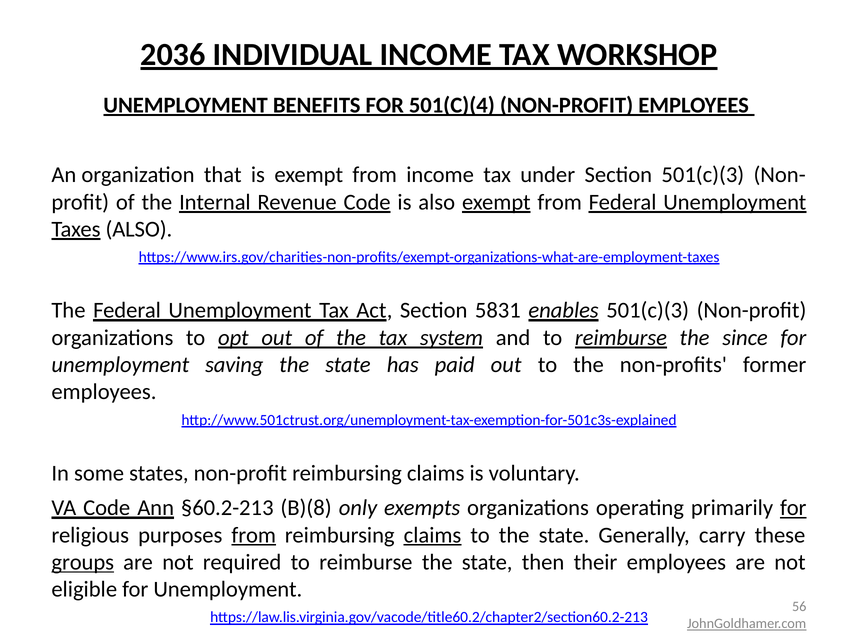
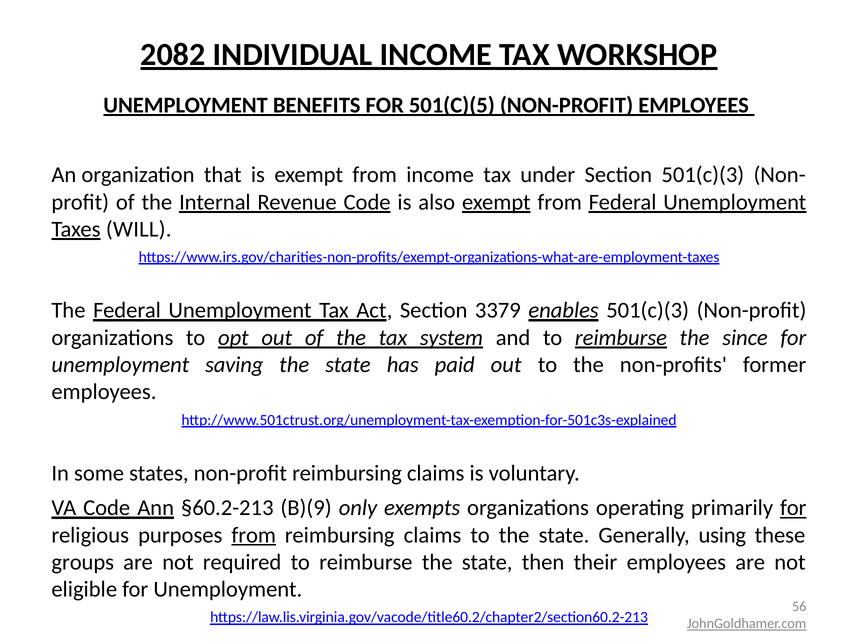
2036: 2036 -> 2082
501(C)(4: 501(C)(4 -> 501(C)(5
Taxes ALSO: ALSO -> WILL
5831: 5831 -> 3379
B)(8: B)(8 -> B)(9
claims at (433, 535) underline: present -> none
carry: carry -> using
groups underline: present -> none
